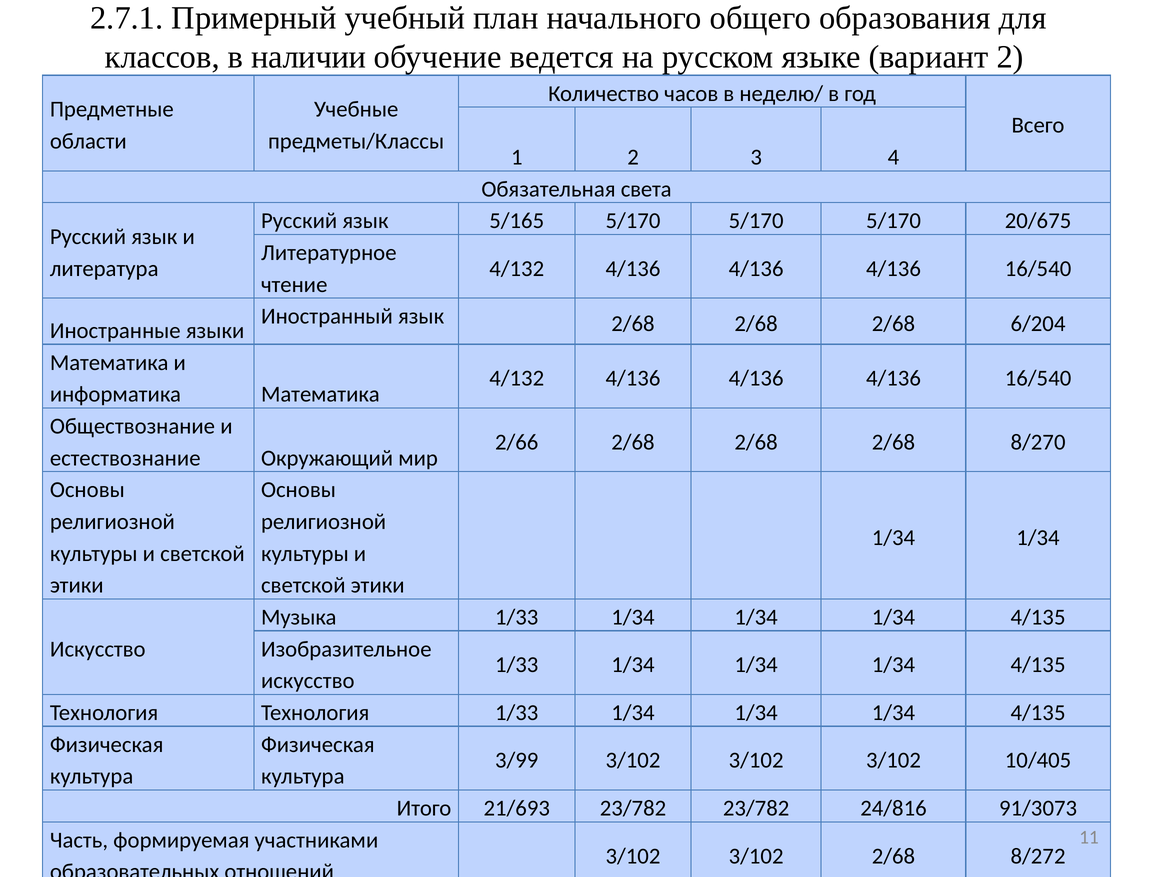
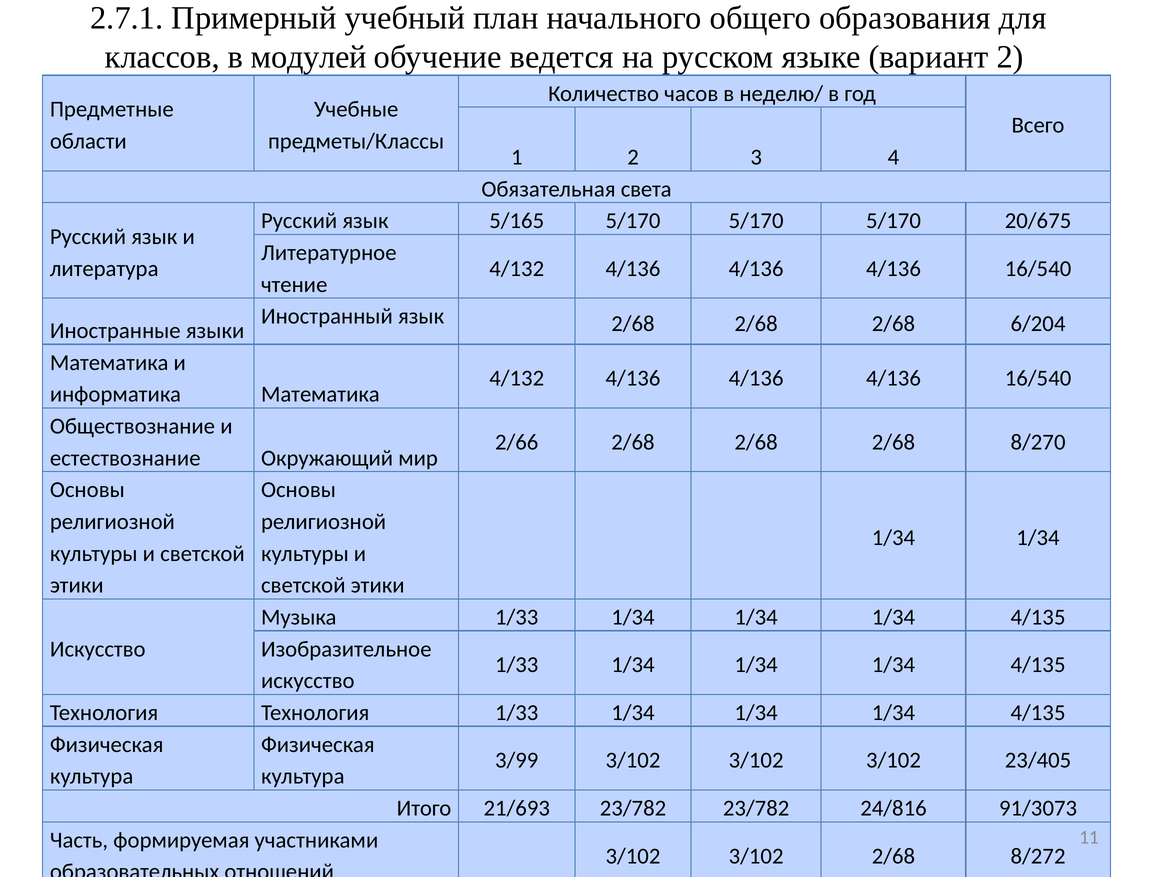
наличии: наличии -> модулей
10/405: 10/405 -> 23/405
